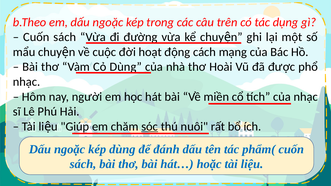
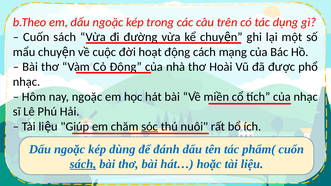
Cỏ Dùng: Dùng -> Động
nay người: người -> ngoặc
sách at (83, 164) underline: none -> present
